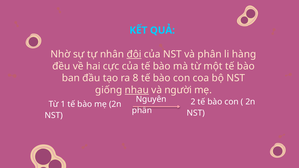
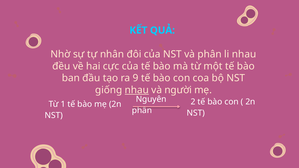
đôi underline: present -> none
li hàng: hàng -> nhau
8: 8 -> 9
